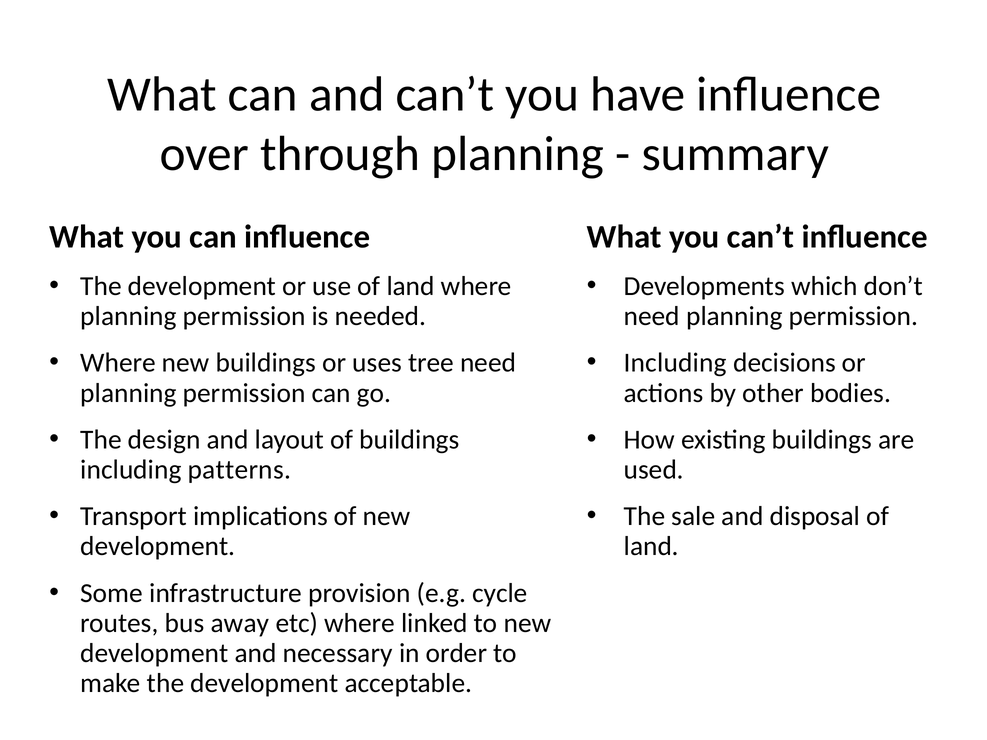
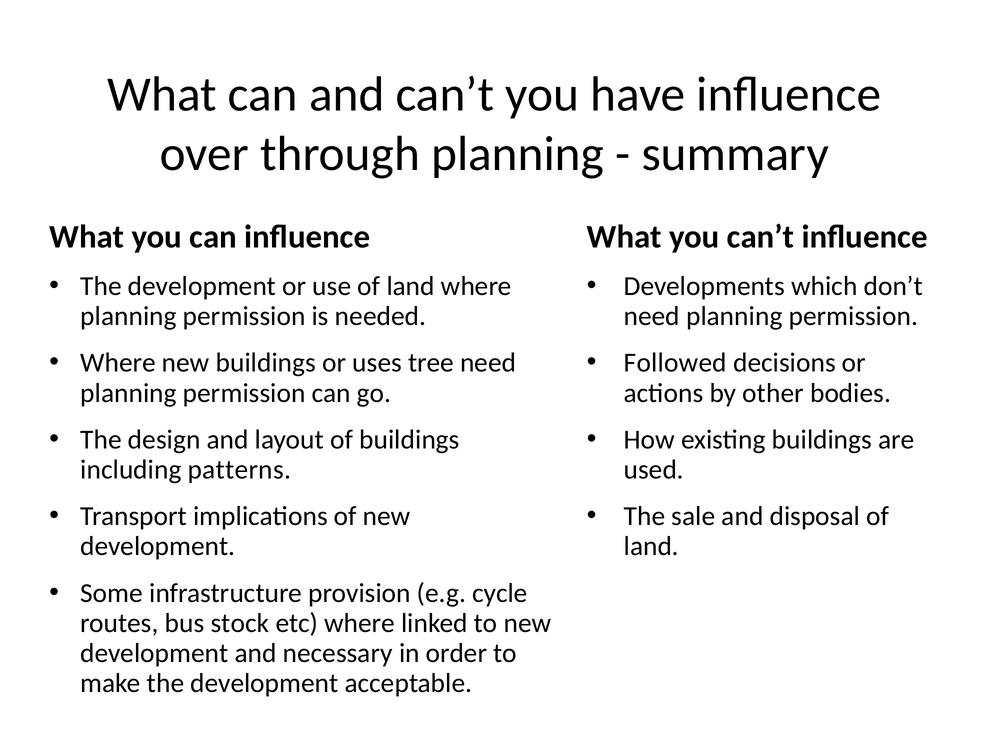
Including at (675, 363): Including -> Followed
away: away -> stock
